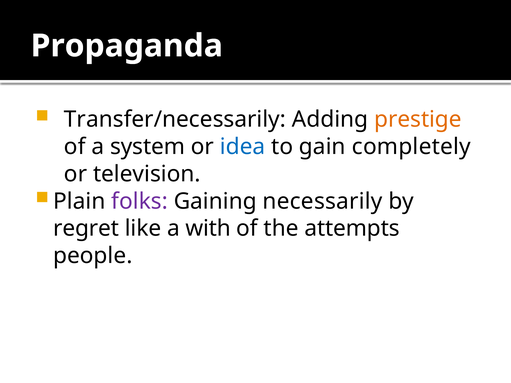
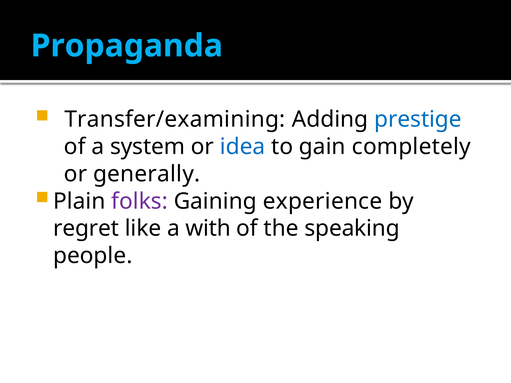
Propaganda colour: white -> light blue
Transfer/necessarily: Transfer/necessarily -> Transfer/examining
prestige colour: orange -> blue
television: television -> generally
necessarily: necessarily -> experience
attempts: attempts -> speaking
